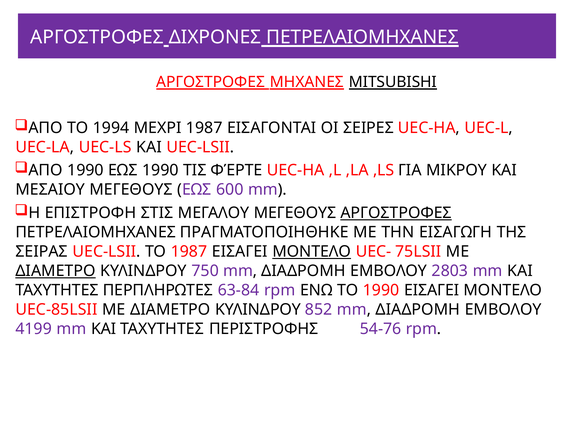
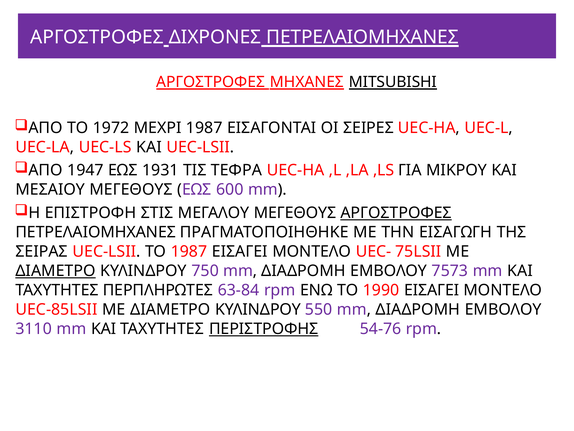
1994: 1994 -> 1972
ΑΠΟ 1990: 1990 -> 1947
ΕΩΣ 1990: 1990 -> 1931
ΦΈΡΤΕ: ΦΈΡΤΕ -> ΤΕΦΡΑ
ΜΟΝΤΕΛΟ at (312, 251) underline: present -> none
2803: 2803 -> 7573
852: 852 -> 550
4199: 4199 -> 3110
ΠΕΡΙΣΤΡΟΦΗΣ underline: none -> present
